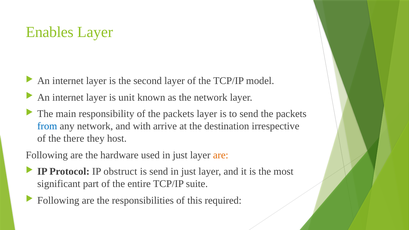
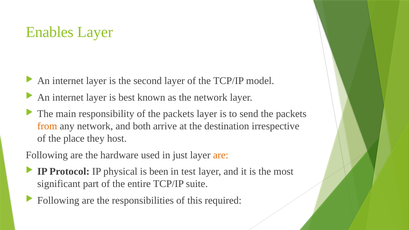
unit: unit -> best
from colour: blue -> orange
with: with -> both
there: there -> place
obstruct: obstruct -> physical
is send: send -> been
just at (189, 172): just -> test
